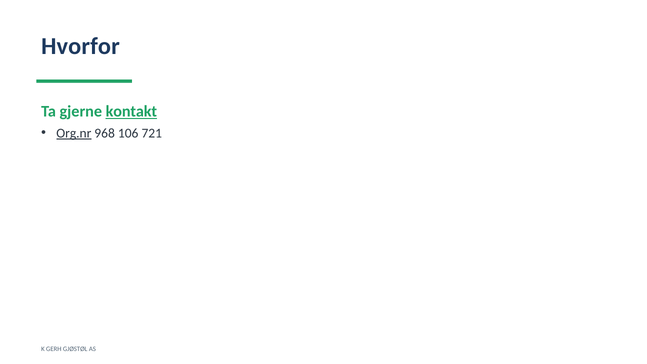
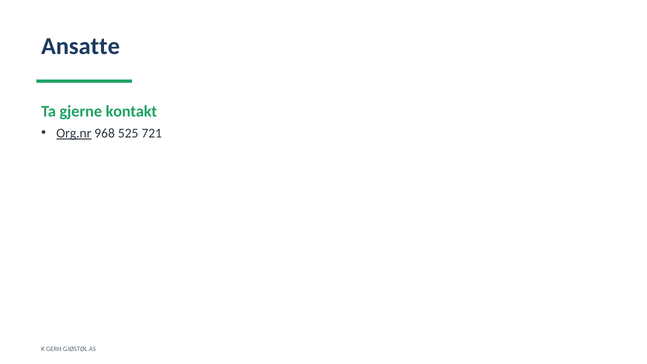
Hvorfor: Hvorfor -> Ansatte
kontakt underline: present -> none
106: 106 -> 525
